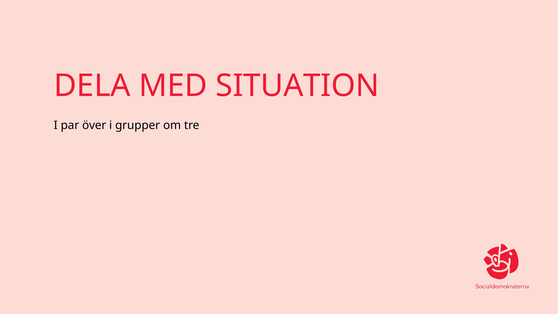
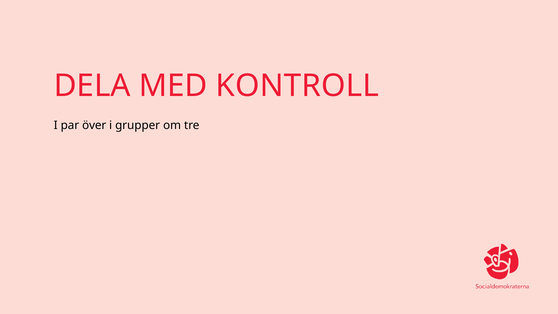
SITUATION: SITUATION -> KONTROLL
